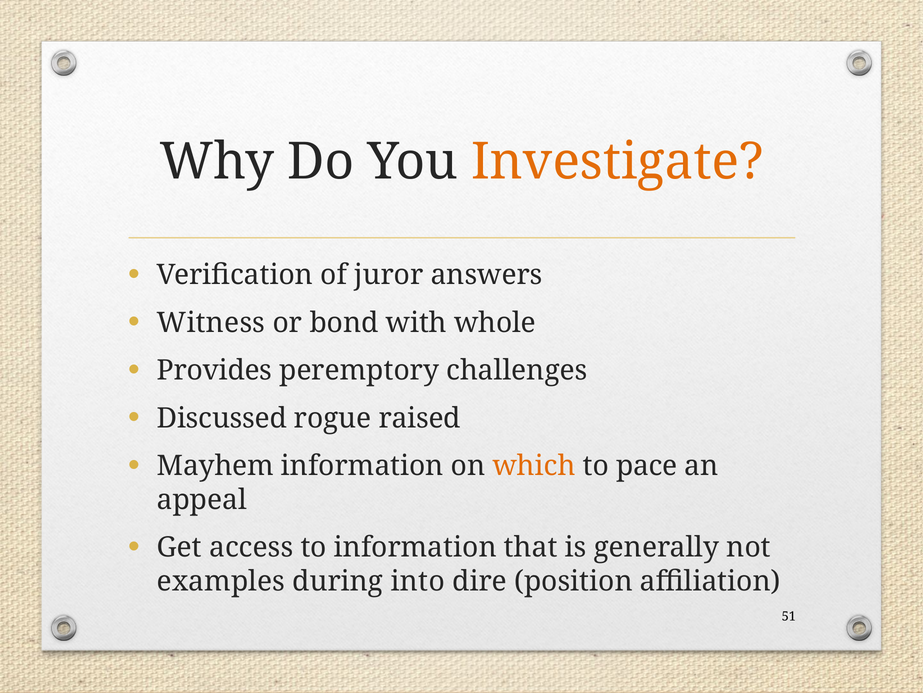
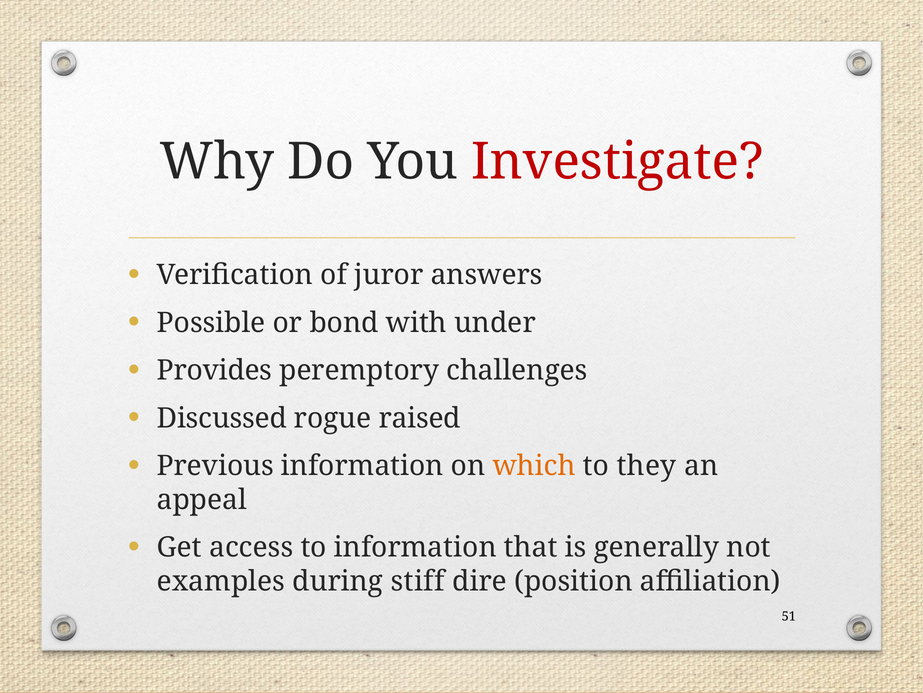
Investigate colour: orange -> red
Witness: Witness -> Possible
whole: whole -> under
Mayhem: Mayhem -> Previous
pace: pace -> they
into: into -> stiff
